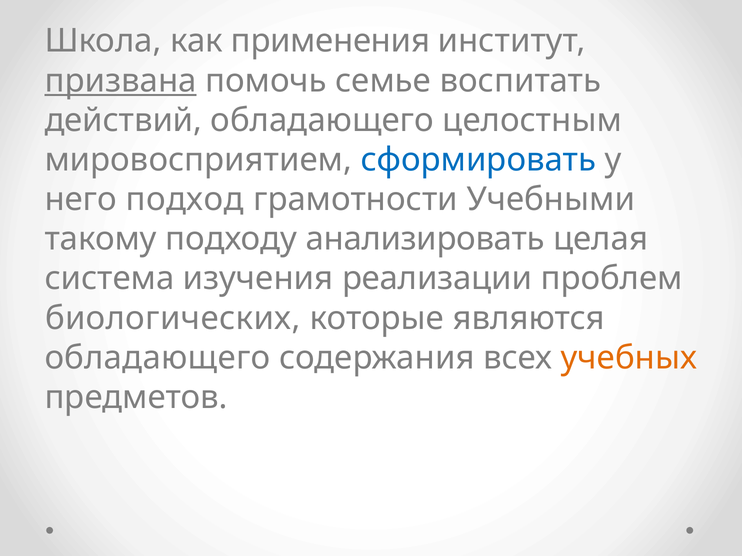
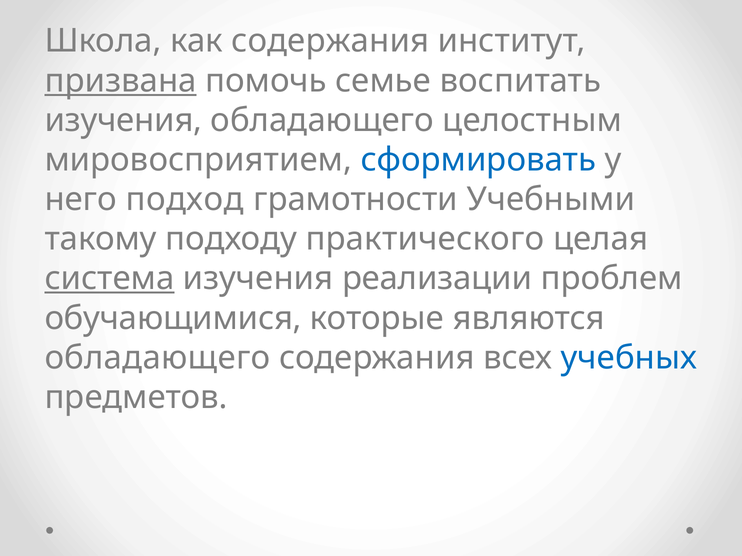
как применения: применения -> содержания
действий at (123, 120): действий -> изучения
анализировать: анализировать -> практического
система underline: none -> present
биологических: биологических -> обучающимися
учебных colour: orange -> blue
